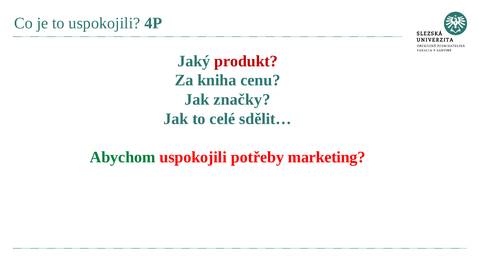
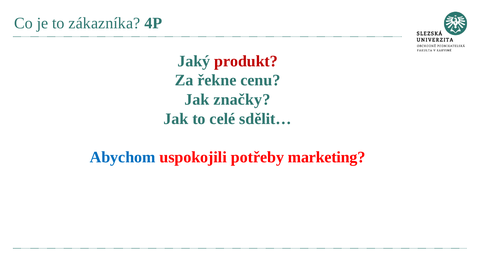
to uspokojili: uspokojili -> zákazníka
kniha: kniha -> řekne
Abychom colour: green -> blue
